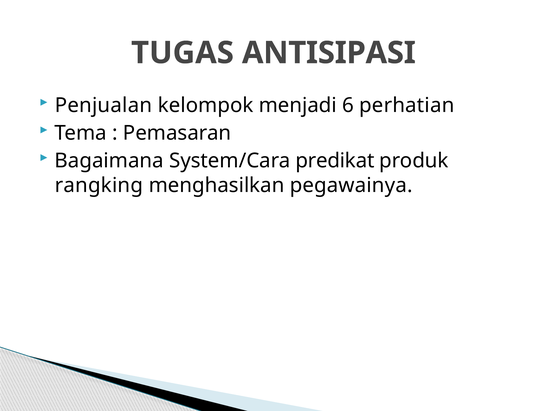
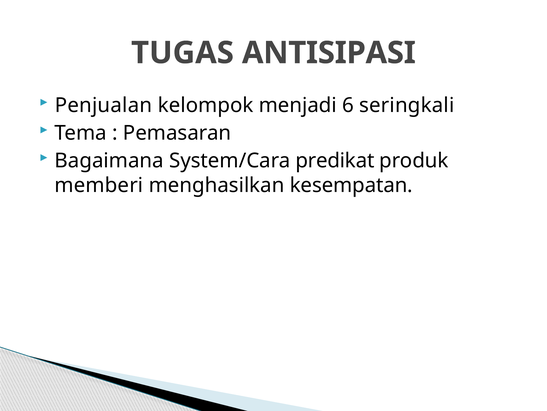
perhatian: perhatian -> seringkali
rangking: rangking -> memberi
pegawainya: pegawainya -> kesempatan
